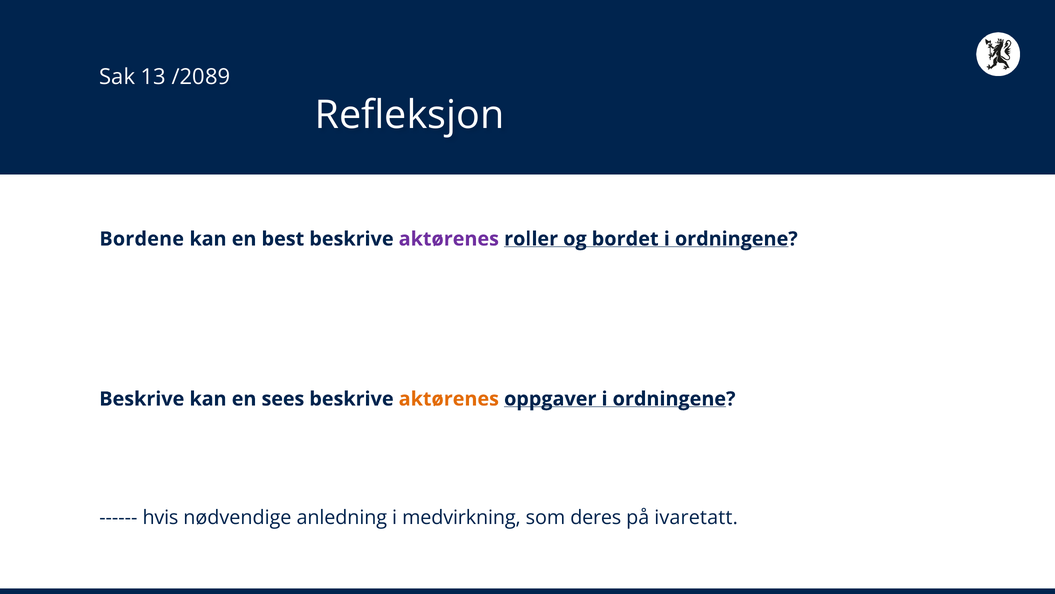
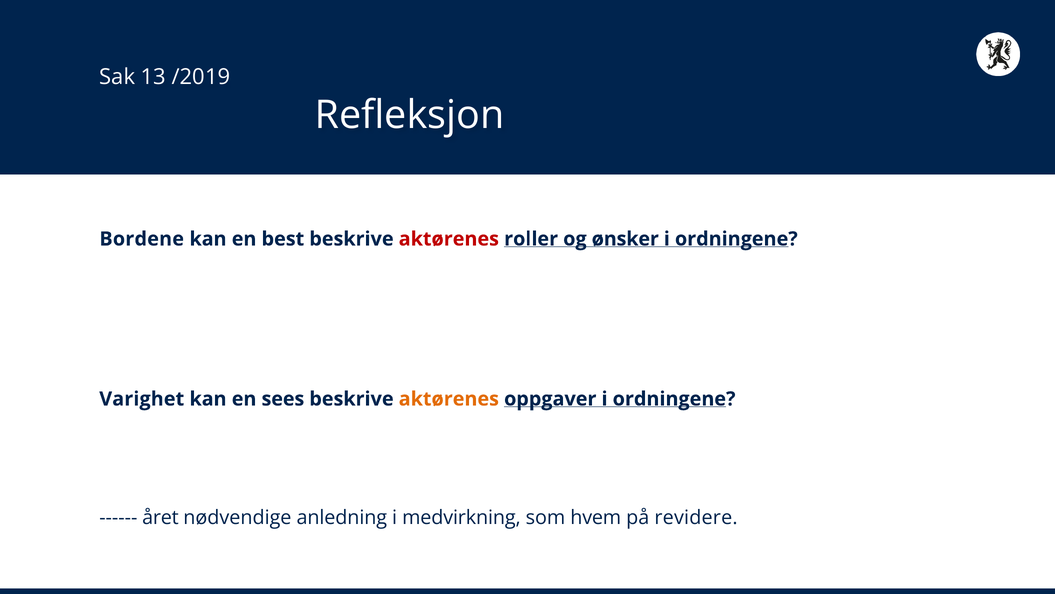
/2089: /2089 -> /2019
aktørenes at (449, 239) colour: purple -> red
bordet: bordet -> ønsker
Beskrive at (142, 399): Beskrive -> Varighet
hvis: hvis -> året
deres: deres -> hvem
ivaretatt: ivaretatt -> revidere
